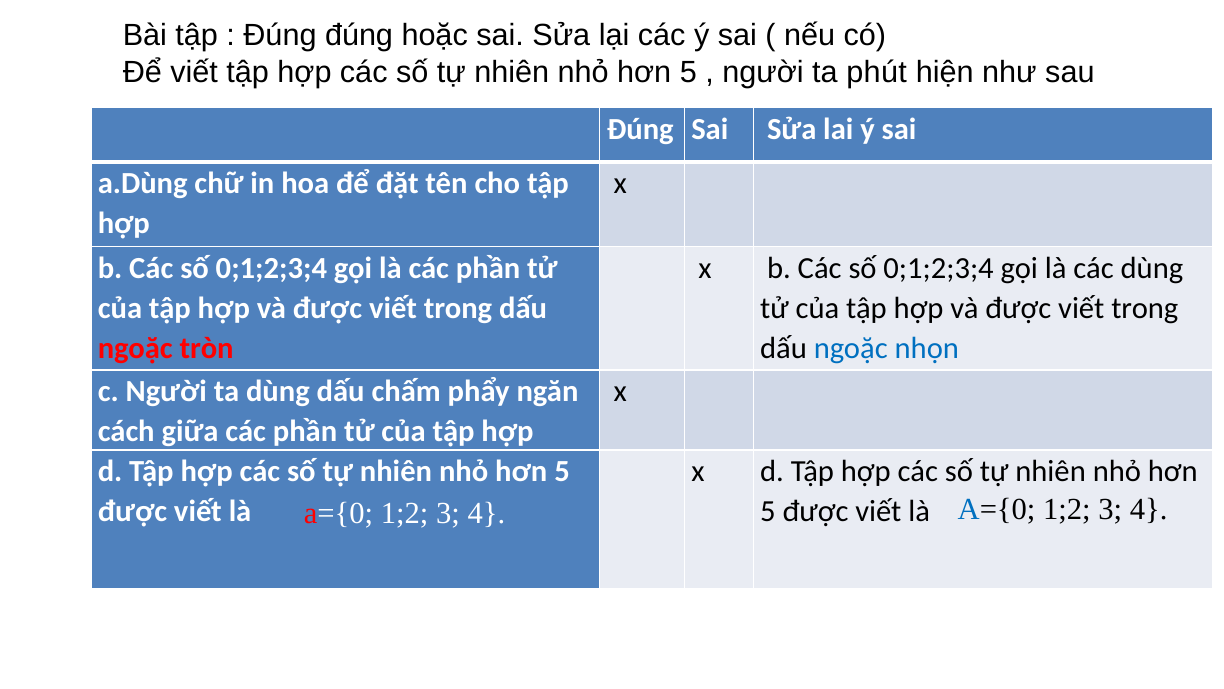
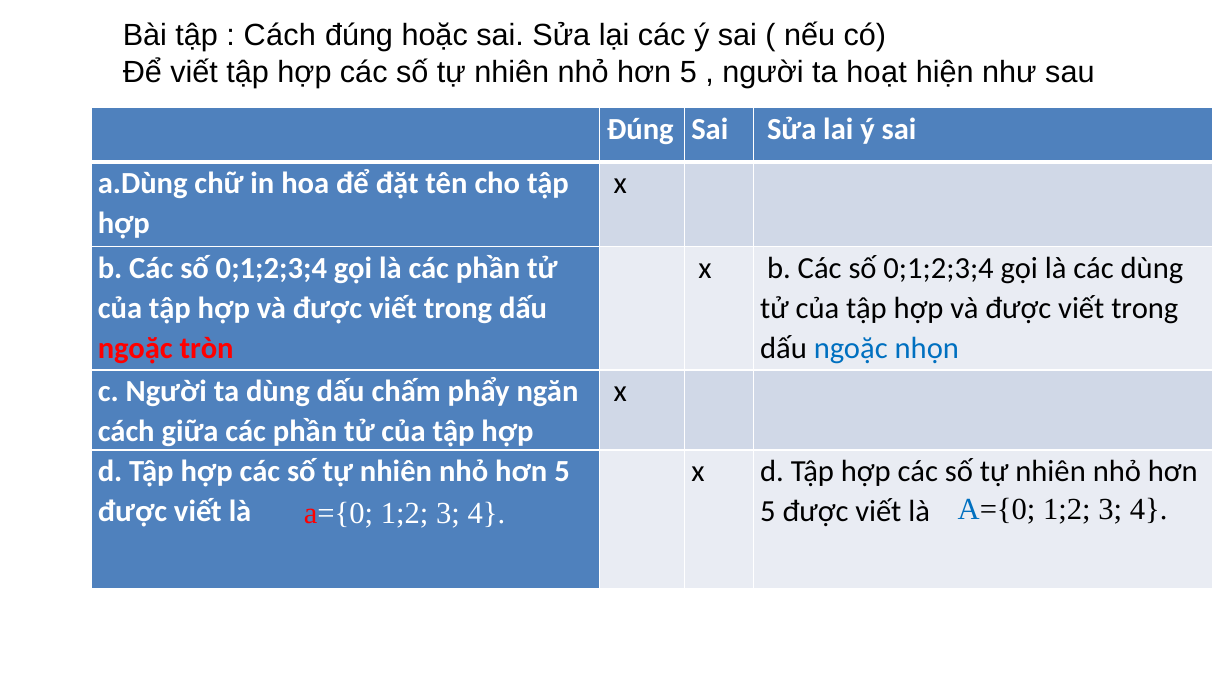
Đúng at (280, 36): Đúng -> Cách
phút: phút -> hoạt
